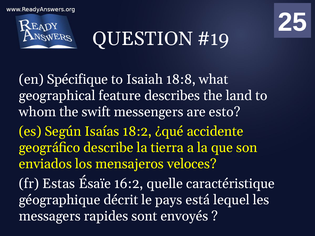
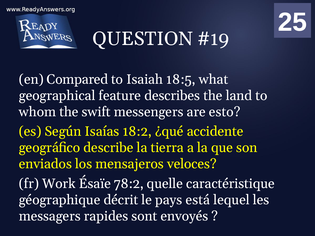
Spécifique: Spécifique -> Compared
18:8: 18:8 -> 18:5
Estas: Estas -> Work
16:2: 16:2 -> 78:2
